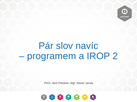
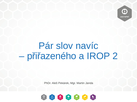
programem: programem -> přiřazeného
